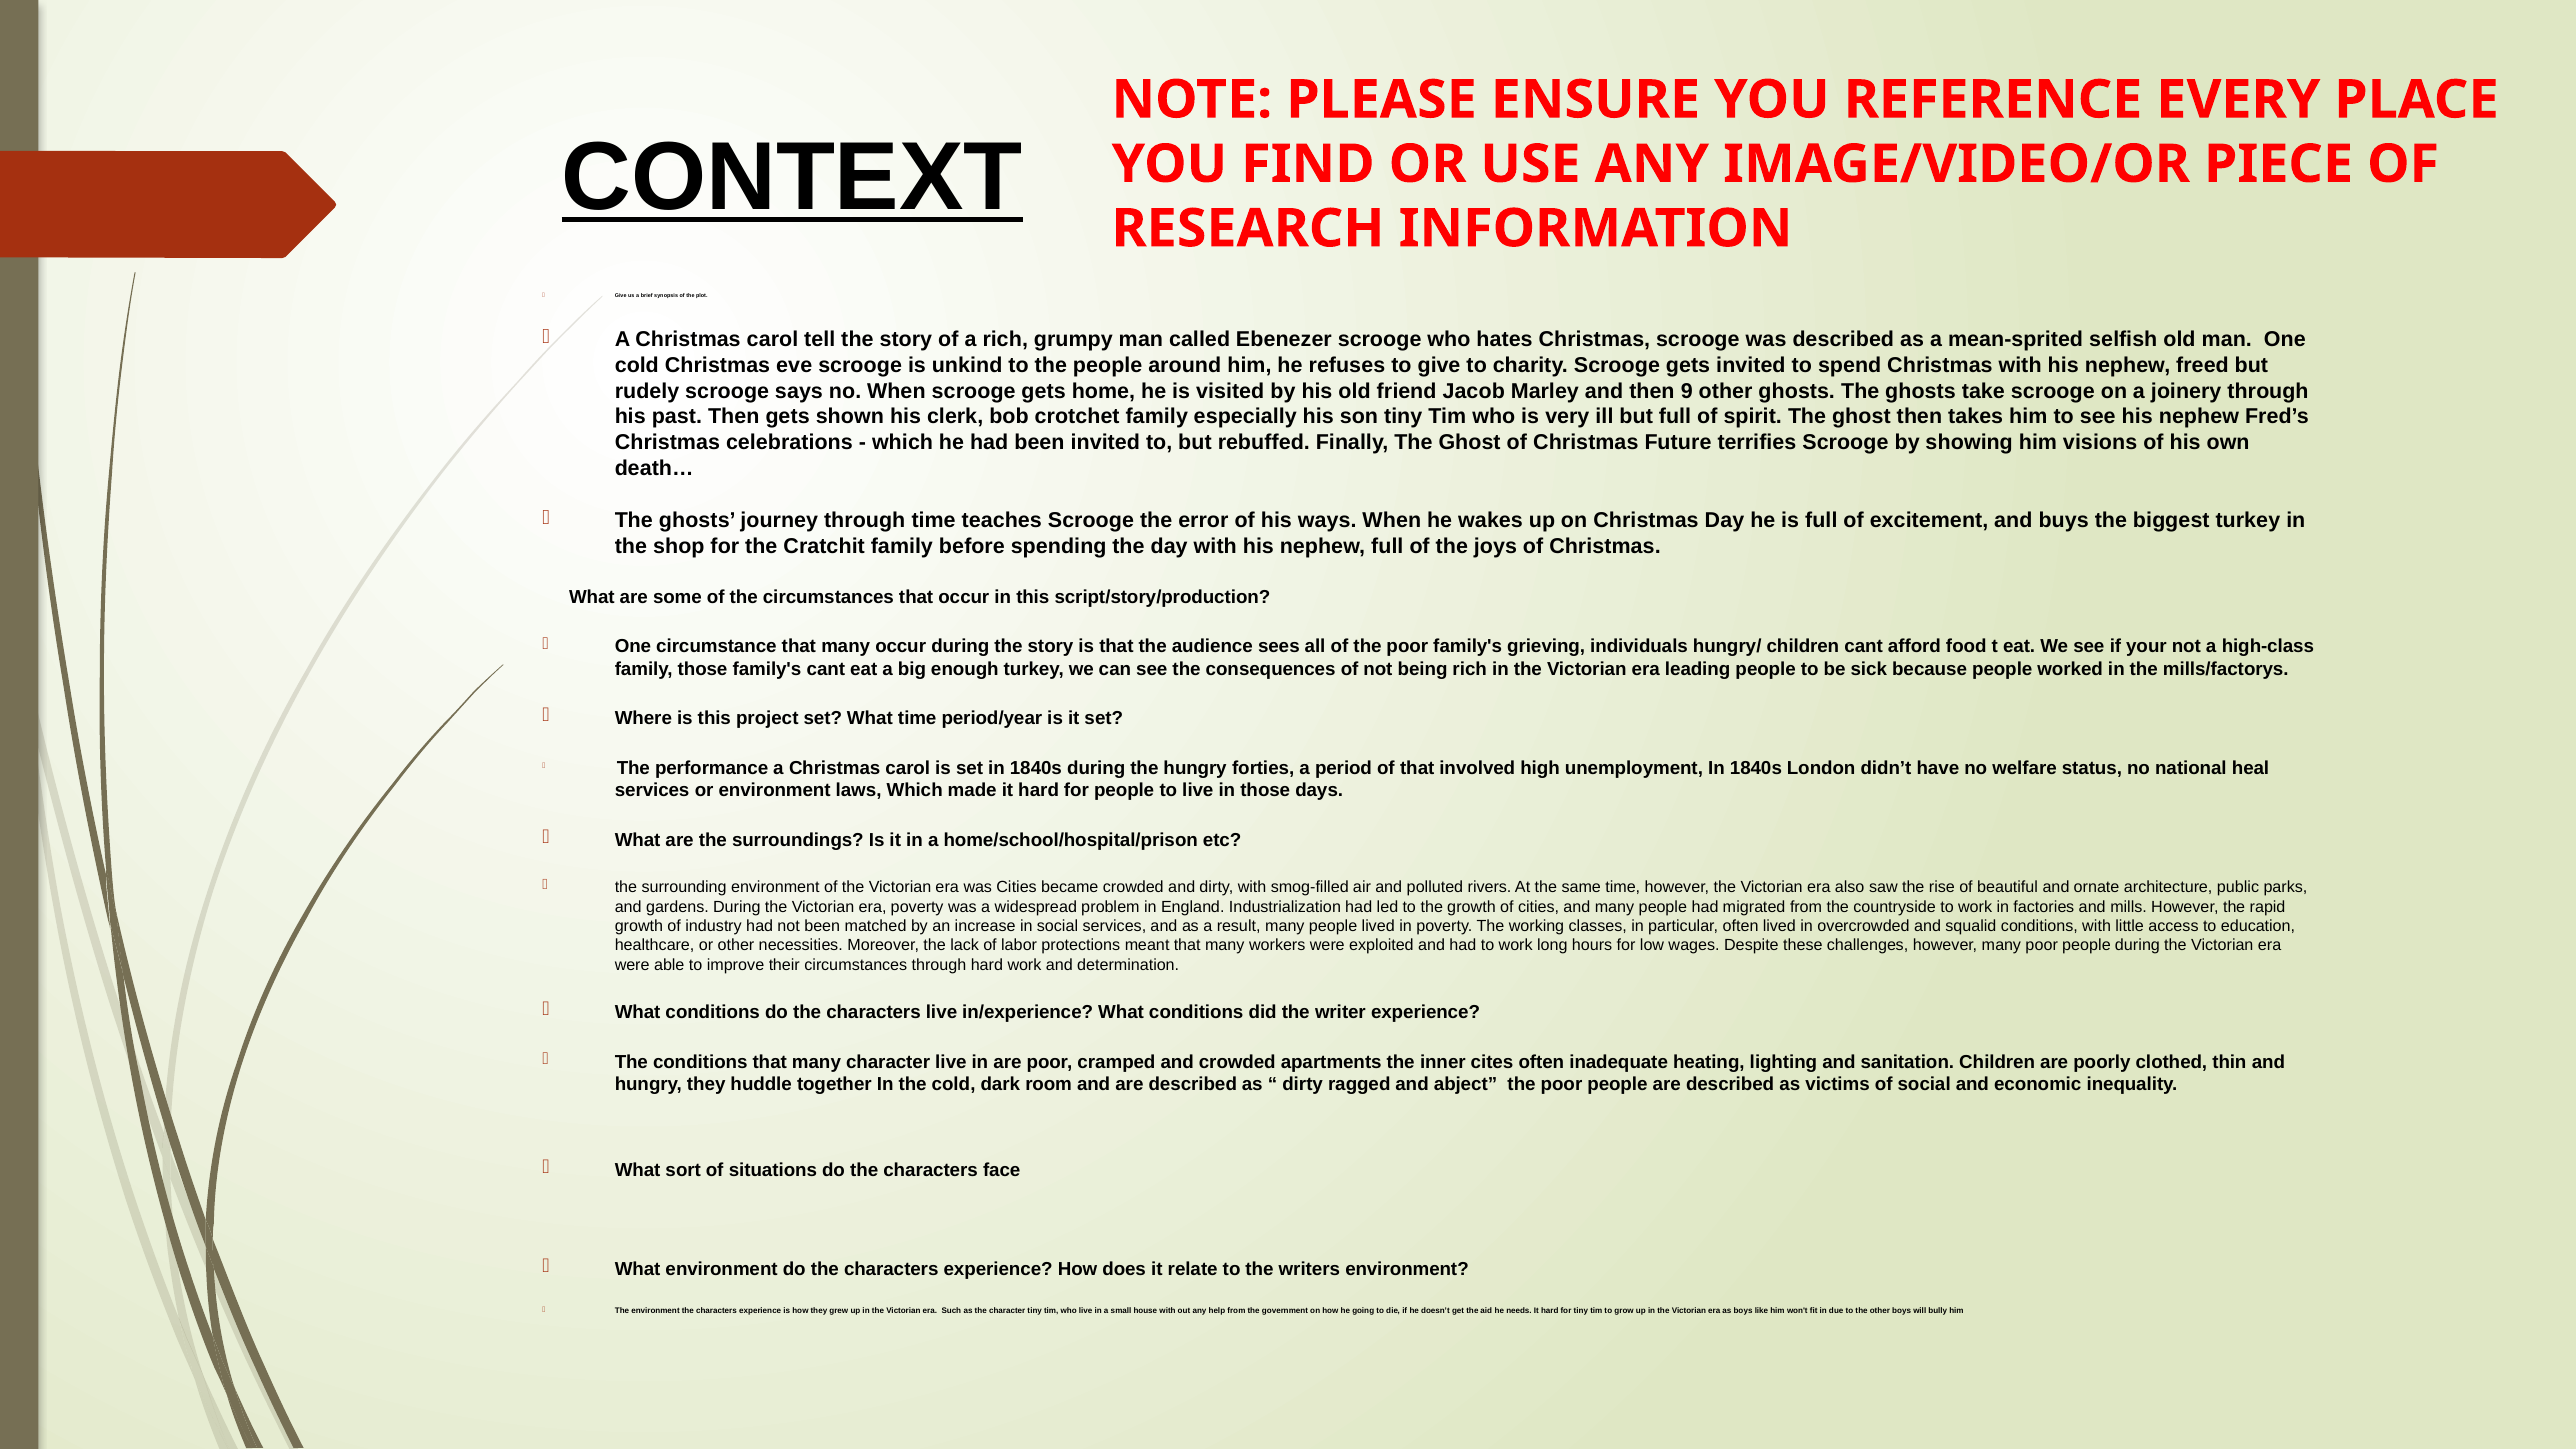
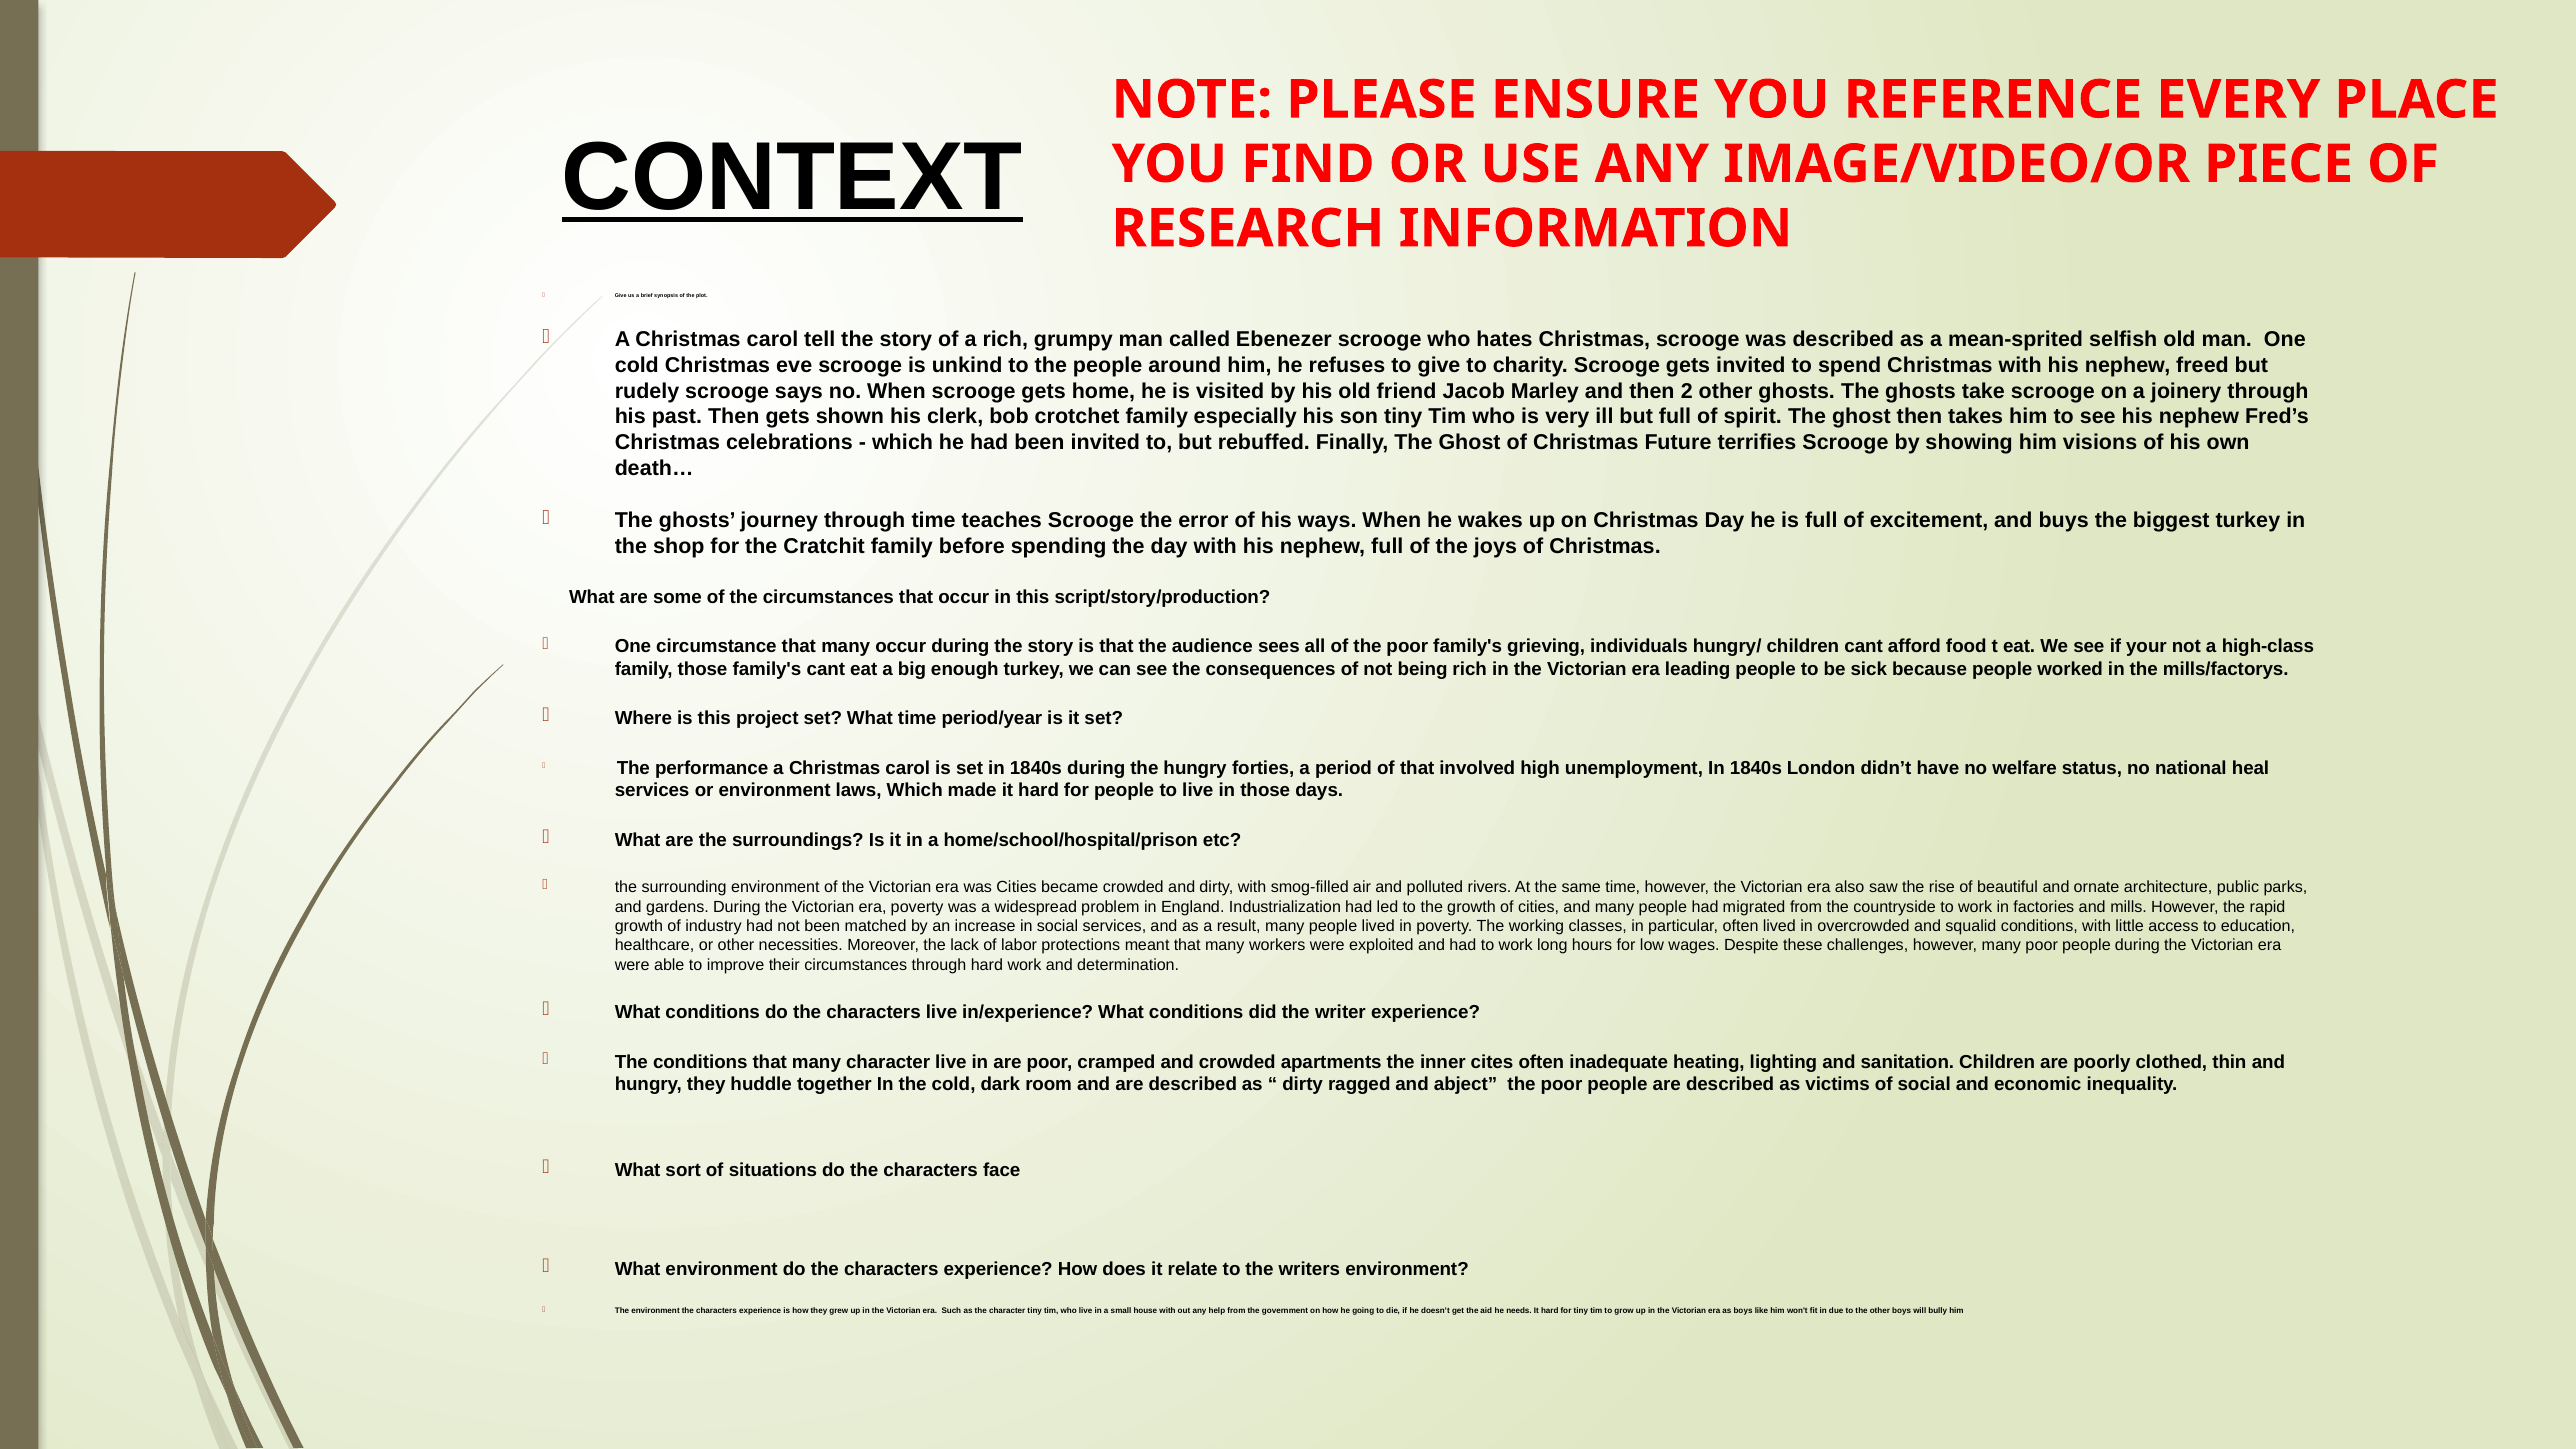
9: 9 -> 2
